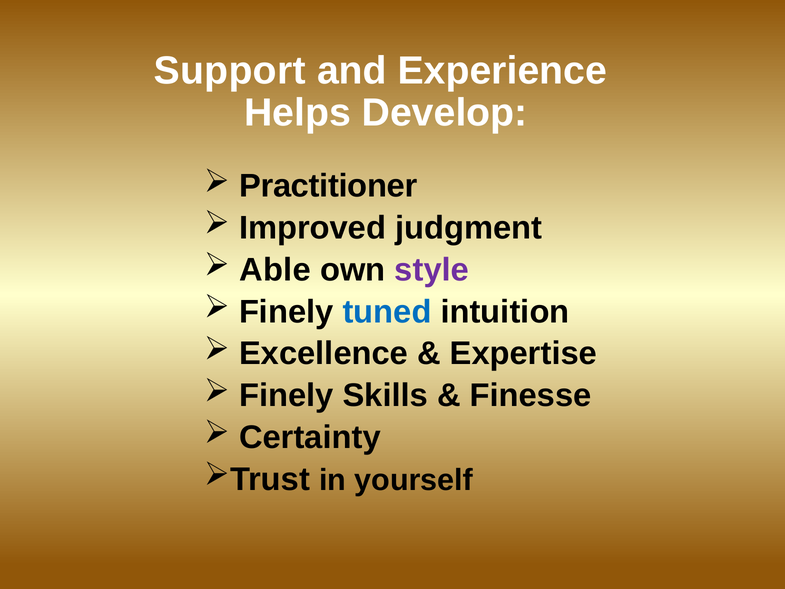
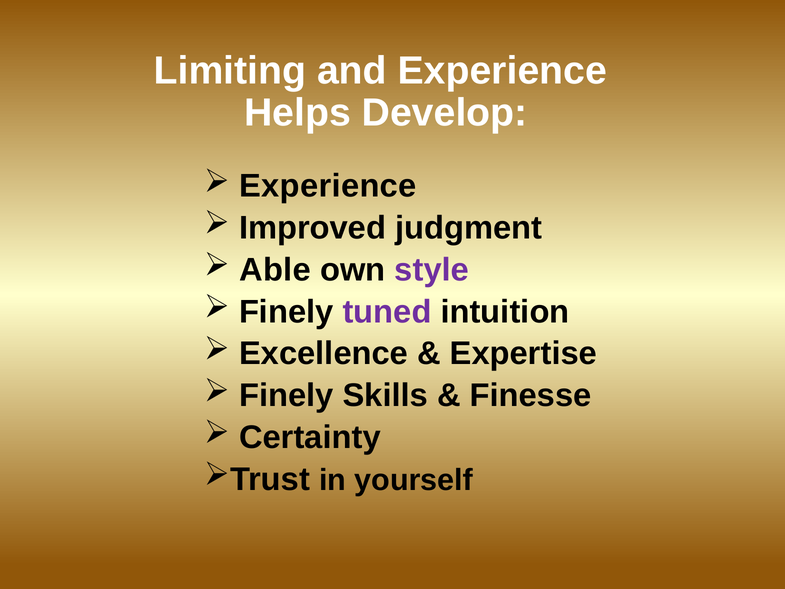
Support: Support -> Limiting
Practitioner at (328, 186): Practitioner -> Experience
tuned colour: blue -> purple
